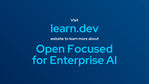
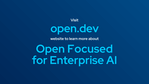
learn.dev: learn.dev -> open.dev
